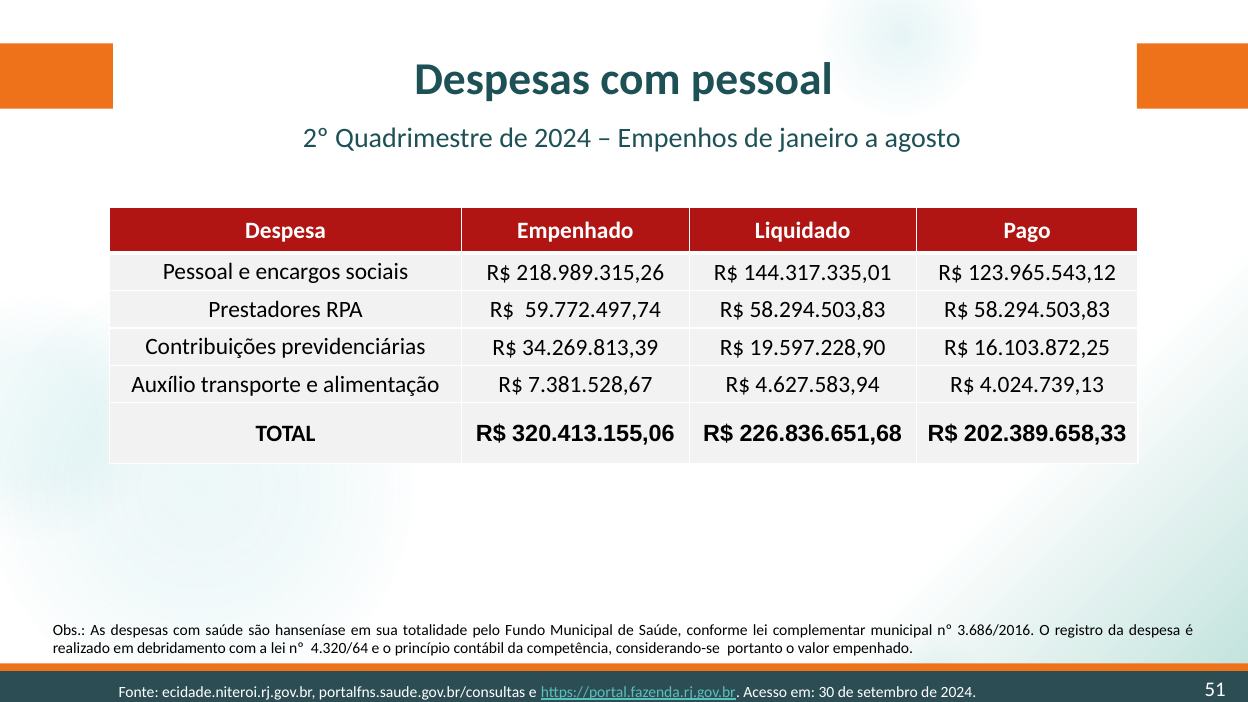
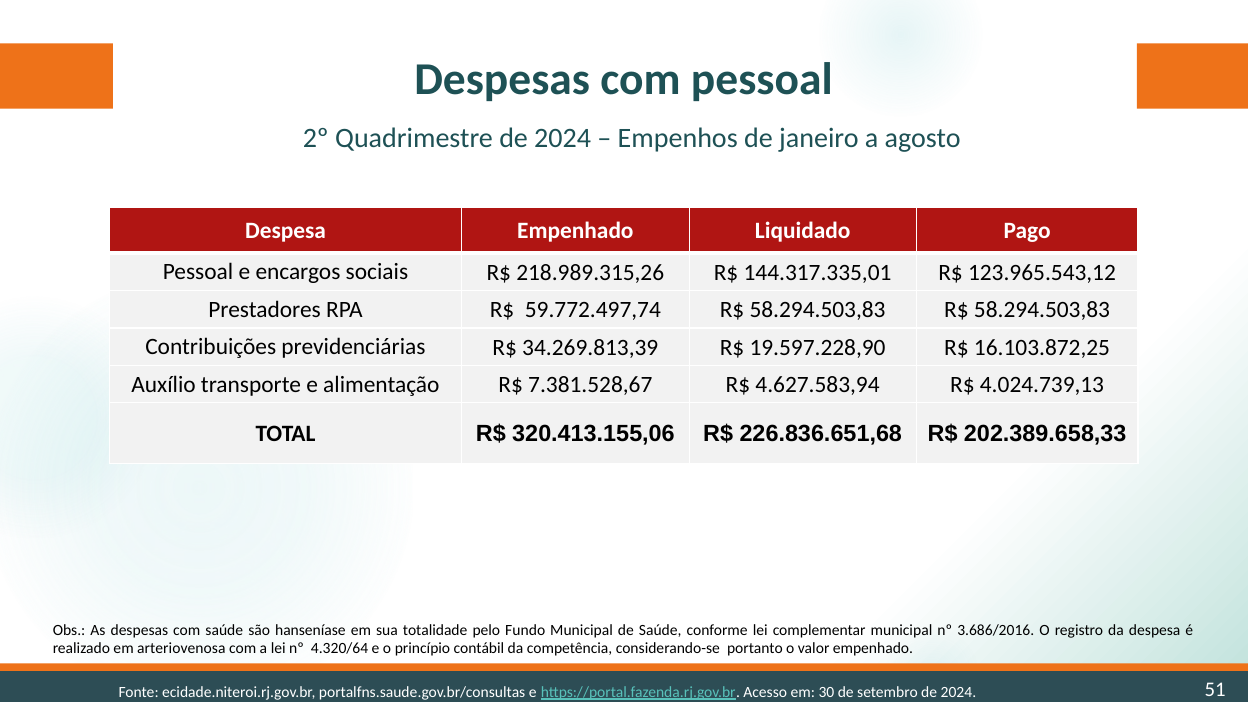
debridamento: debridamento -> arteriovenosa
